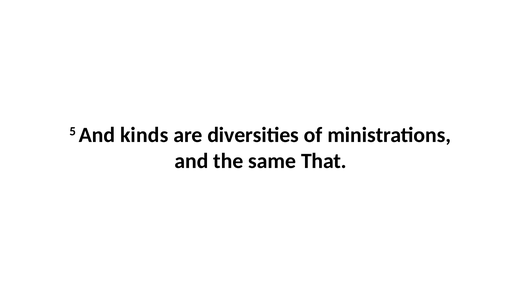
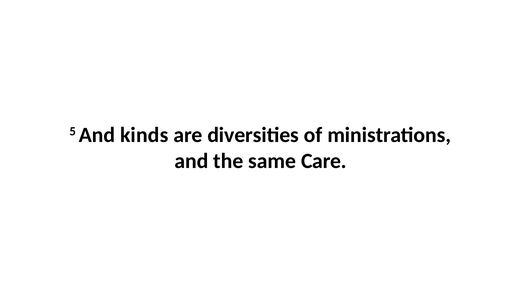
That: That -> Care
